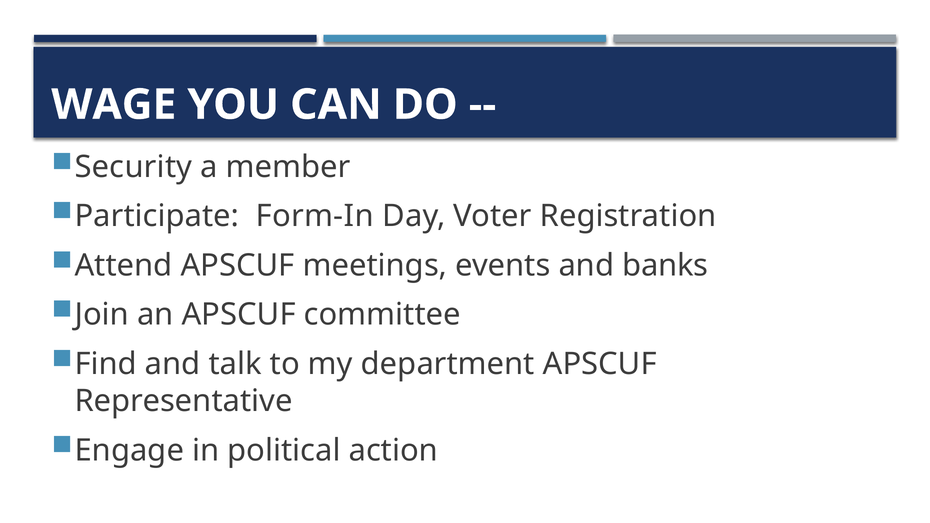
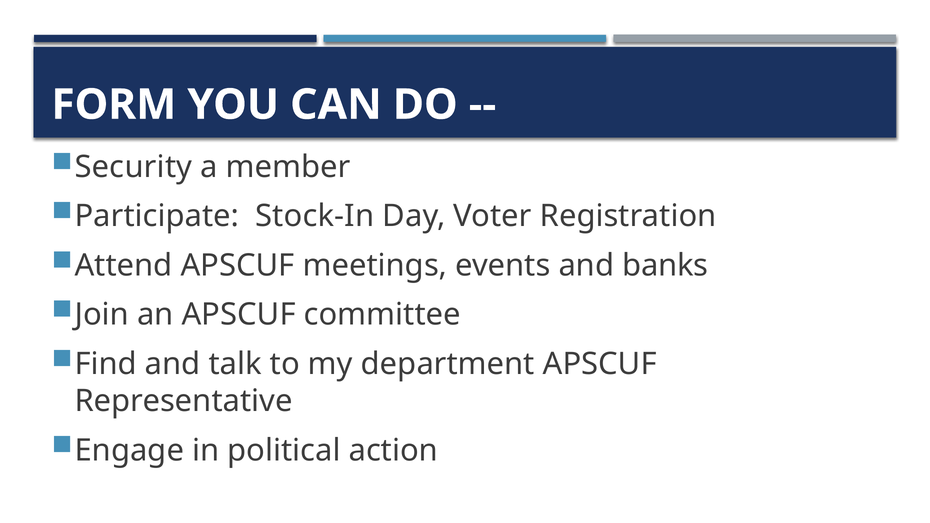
WAGE: WAGE -> FORM
Form-In: Form-In -> Stock-In
